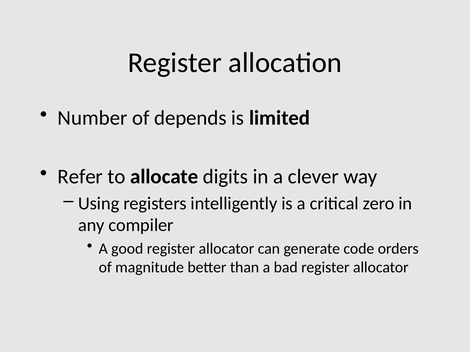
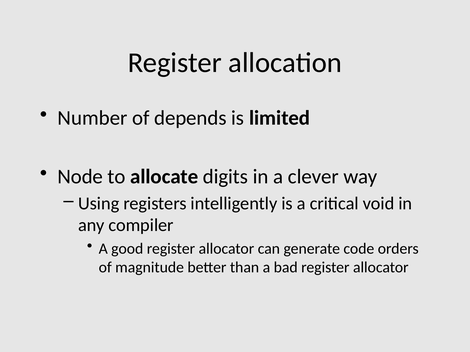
Refer: Refer -> Node
zero: zero -> void
